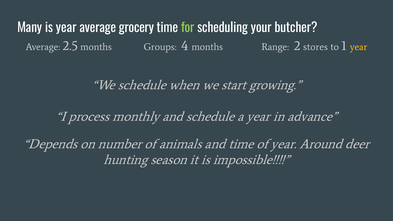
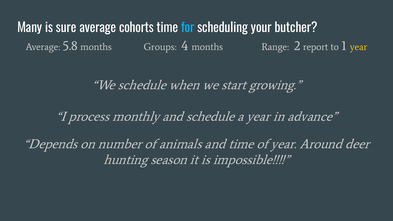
is year: year -> sure
grocery: grocery -> cohorts
for colour: light green -> light blue
2.5: 2.5 -> 5.8
stores: stores -> report
